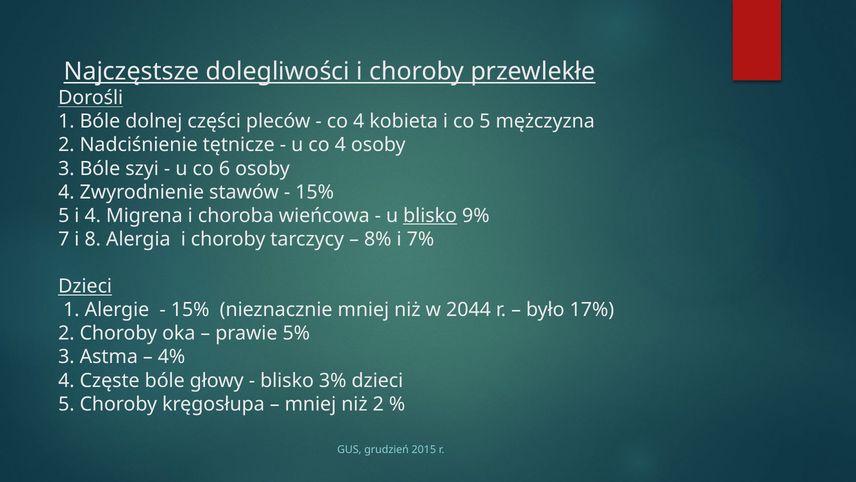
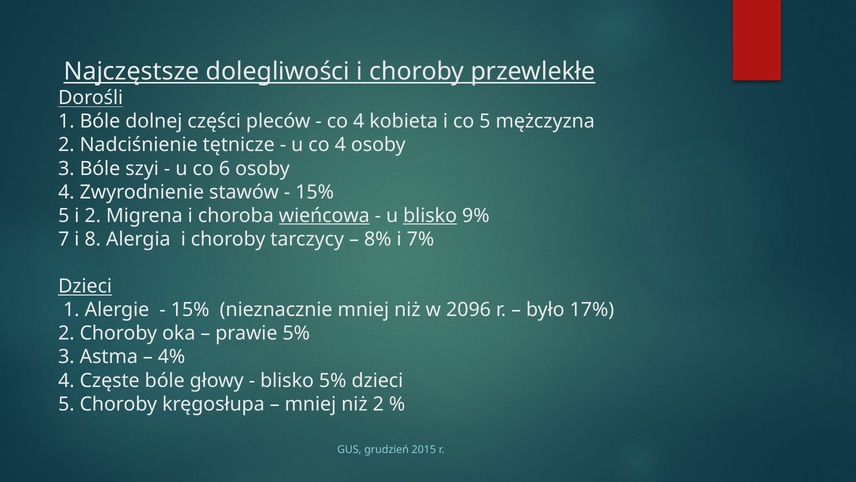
i 4: 4 -> 2
wieńcowa underline: none -> present
2044: 2044 -> 2096
blisko 3%: 3% -> 5%
